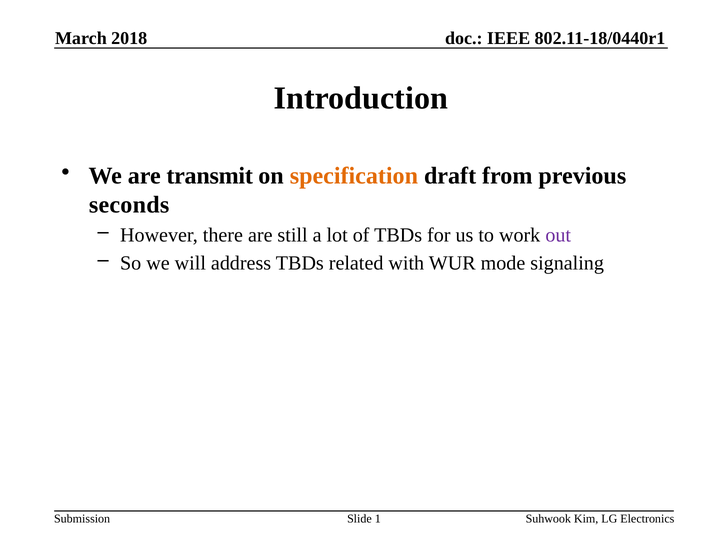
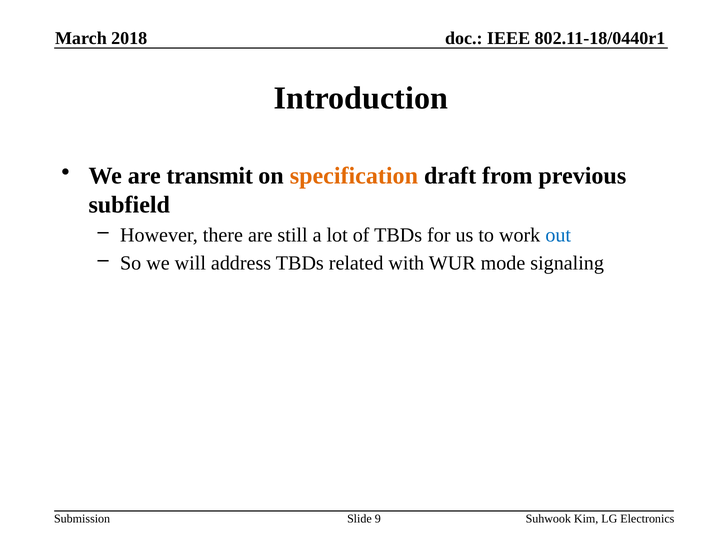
seconds: seconds -> subfield
out colour: purple -> blue
1: 1 -> 9
